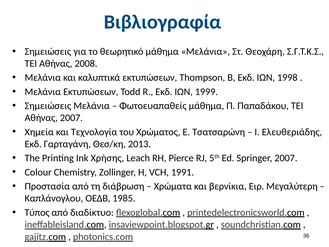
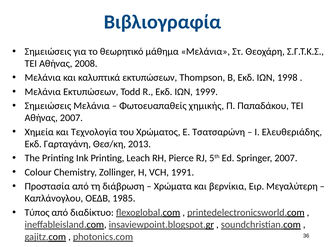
Φωτοευαπαθείς μάθημα: μάθημα -> χημικής
Ink Χρήσης: Χρήσης -> Printing
